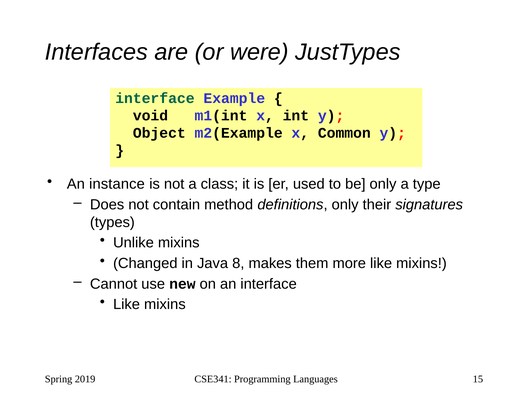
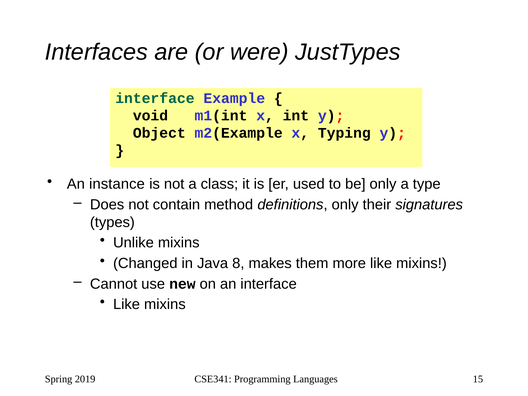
Common: Common -> Typing
